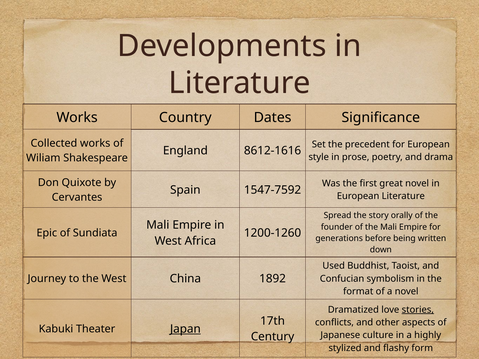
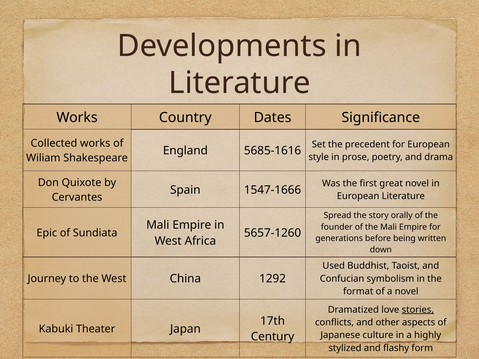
8612-1616: 8612-1616 -> 5685-1616
1547-7592: 1547-7592 -> 1547-1666
1200-1260: 1200-1260 -> 5657-1260
1892: 1892 -> 1292
Japan underline: present -> none
